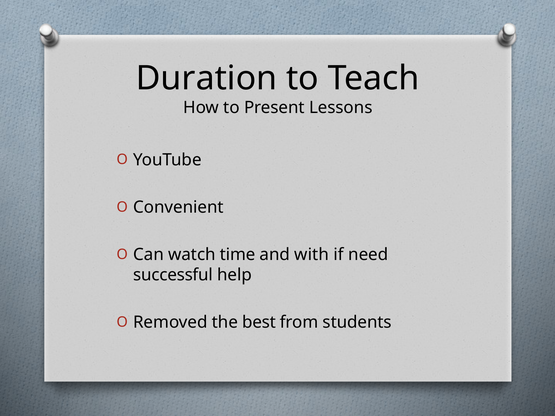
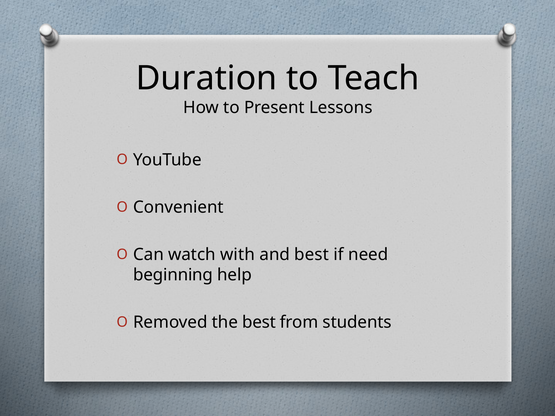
time: time -> with
and with: with -> best
successful: successful -> beginning
